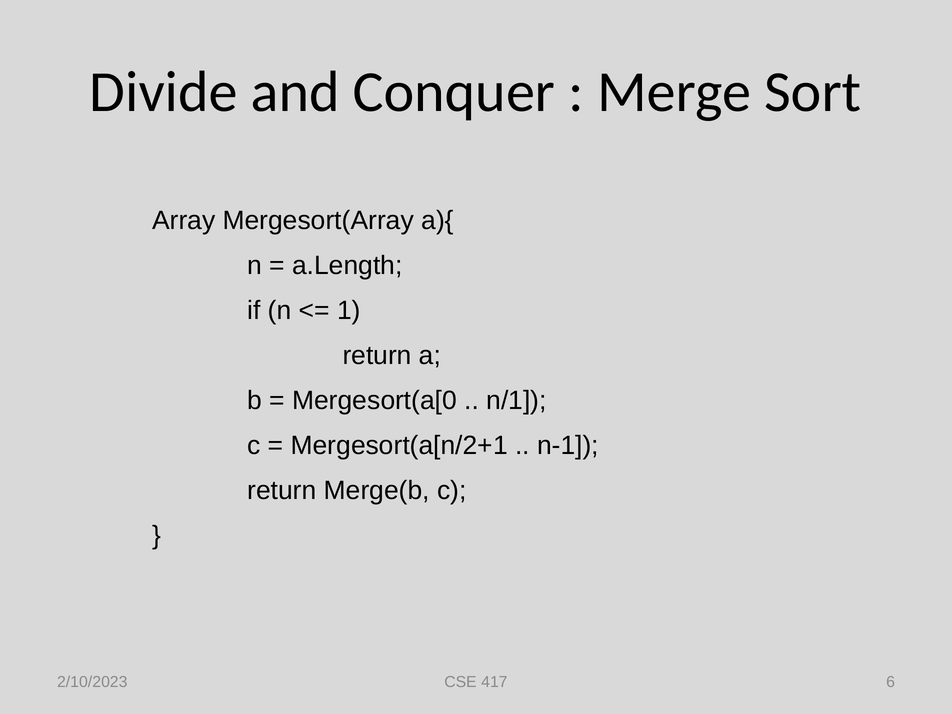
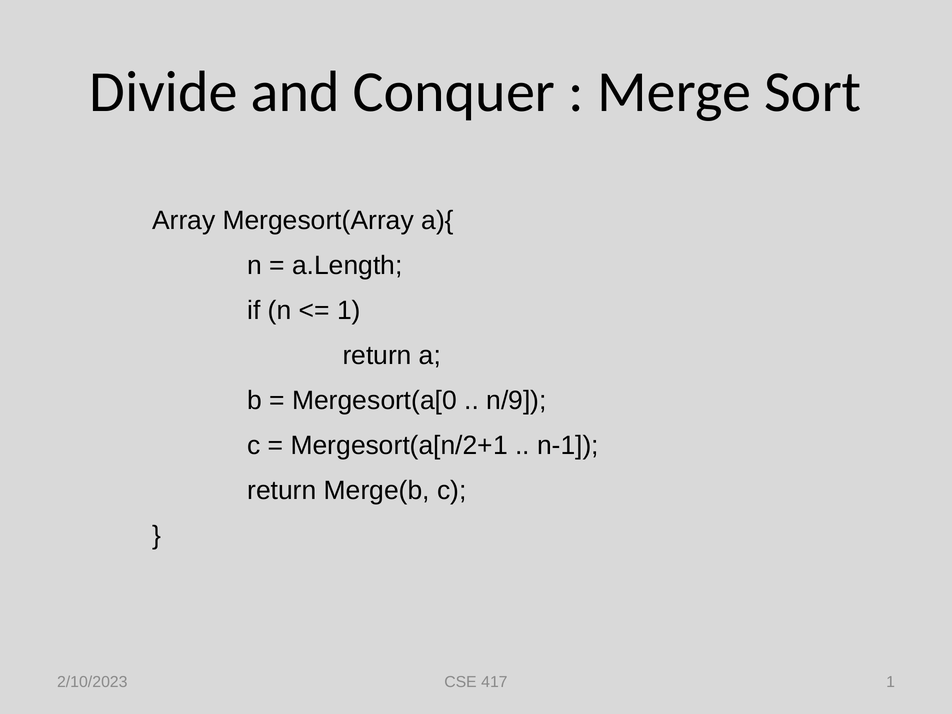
n/1: n/1 -> n/9
417 6: 6 -> 1
